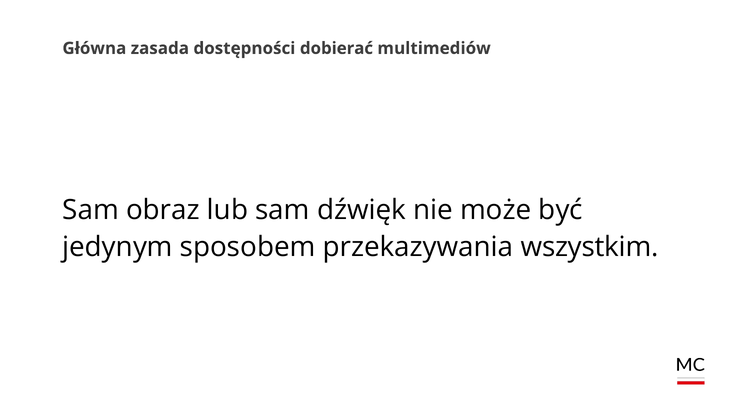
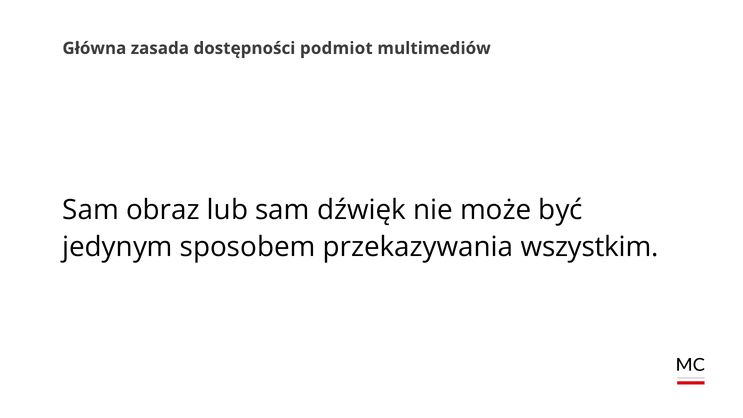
dobierać: dobierać -> podmiot
